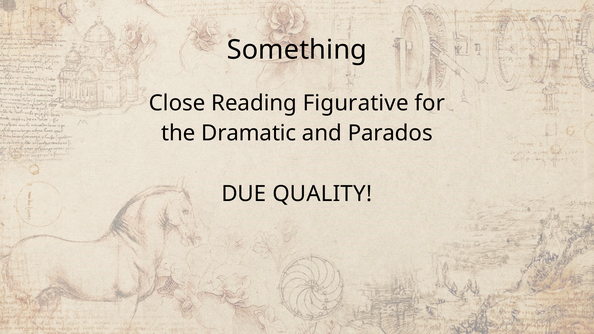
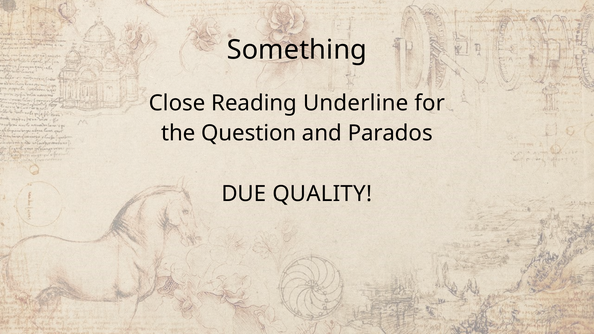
Figurative: Figurative -> Underline
Dramatic: Dramatic -> Question
